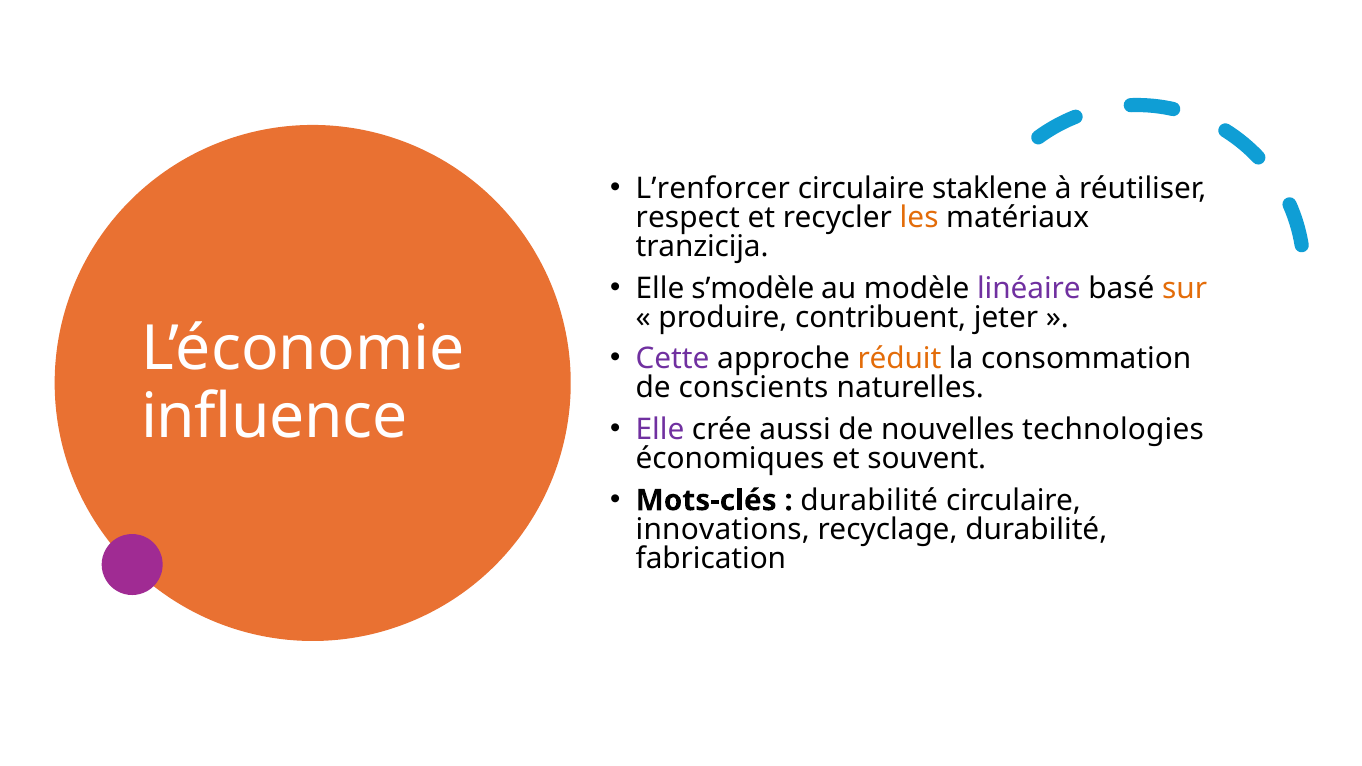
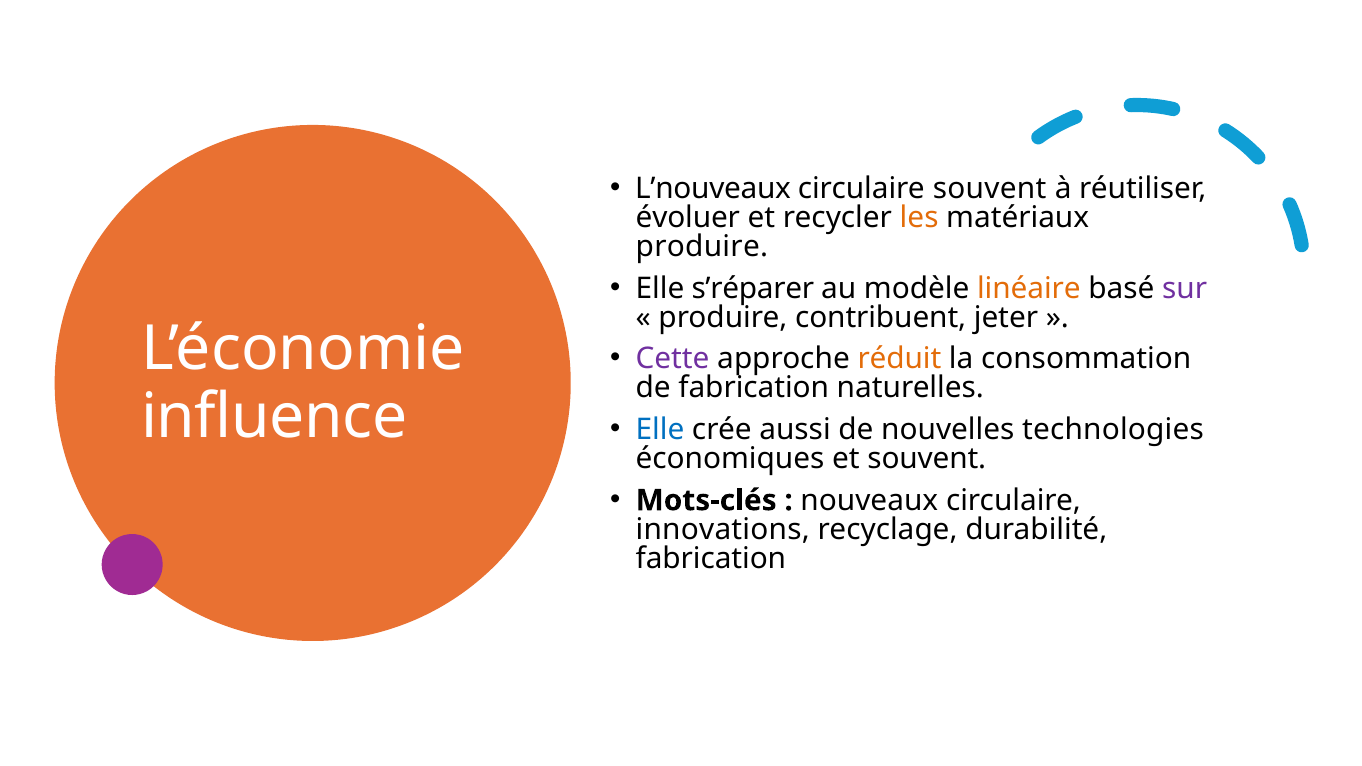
L’renforcer: L’renforcer -> L’nouveaux
circulaire staklene: staklene -> souvent
respect: respect -> évoluer
tranzicija at (702, 247): tranzicija -> produire
s’modèle: s’modèle -> s’réparer
linéaire colour: purple -> orange
sur colour: orange -> purple
de conscients: conscients -> fabrication
Elle at (660, 430) colour: purple -> blue
durabilité at (869, 501): durabilité -> nouveaux
